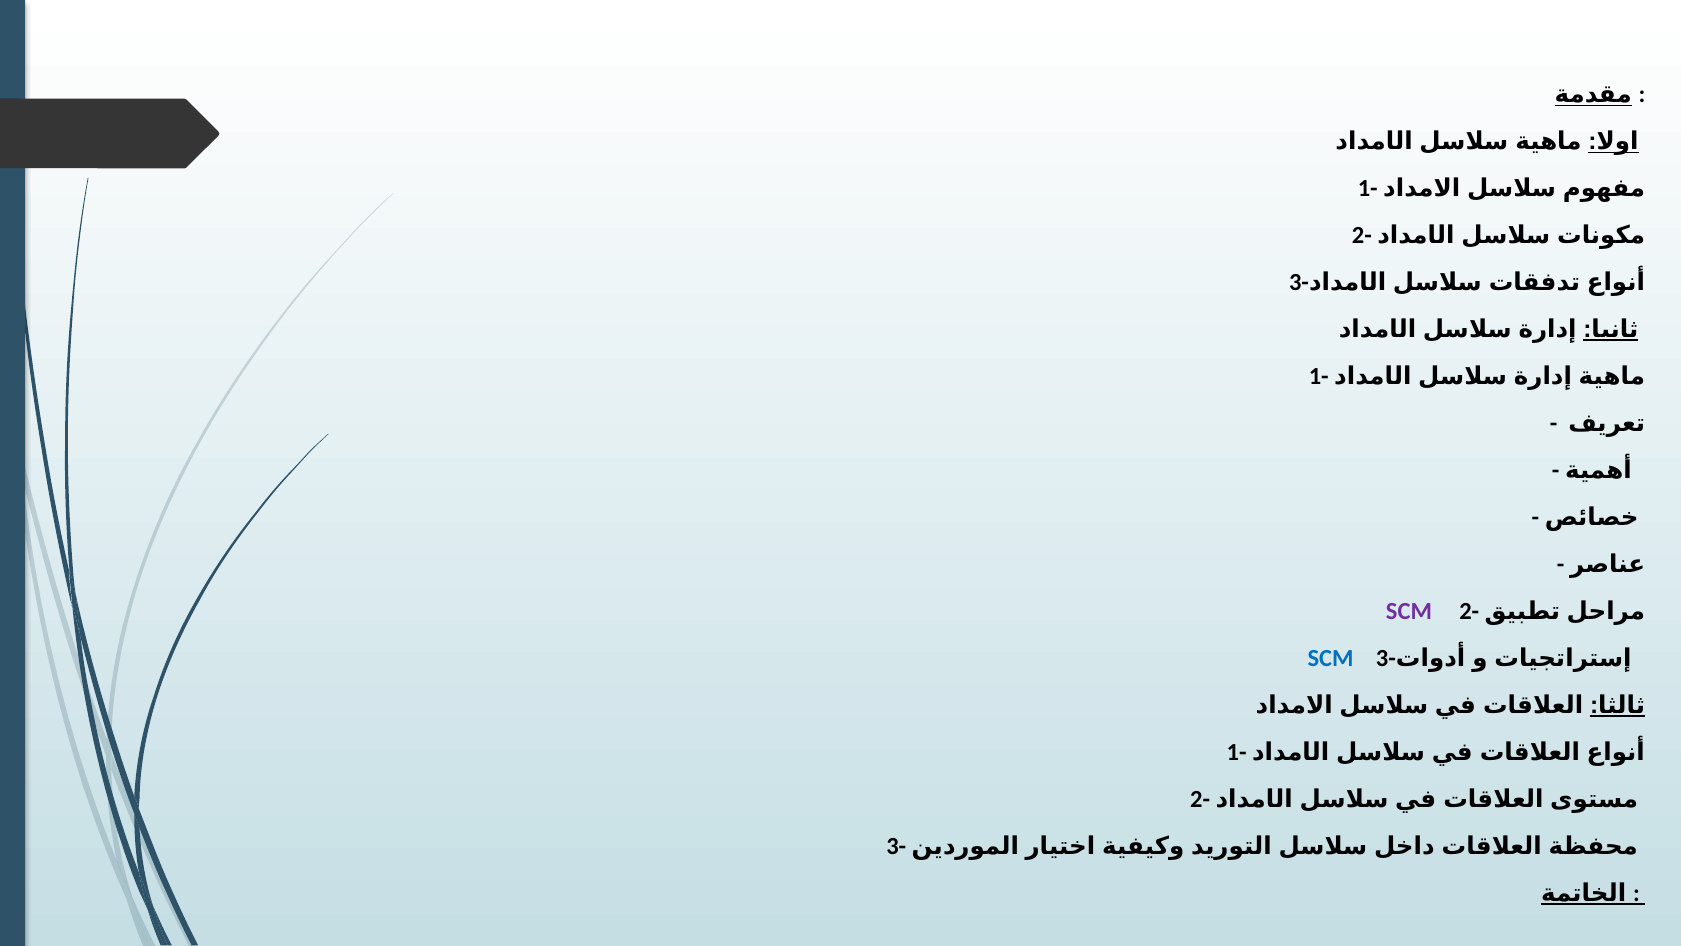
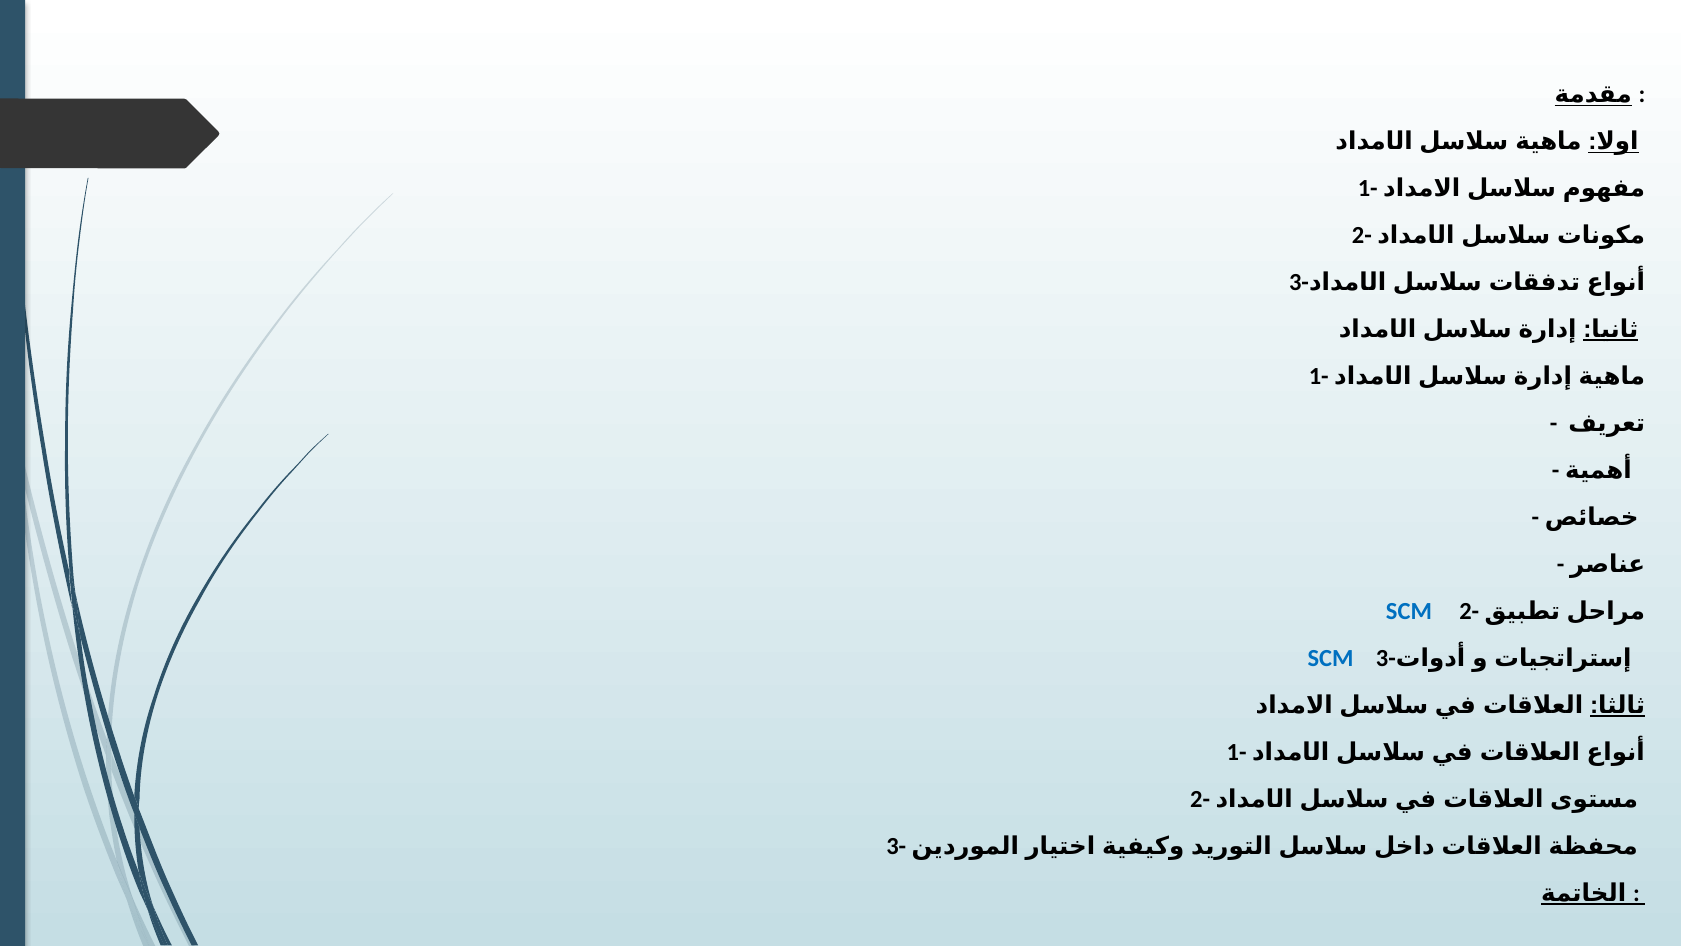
SCM at (1409, 611) colour: purple -> blue
